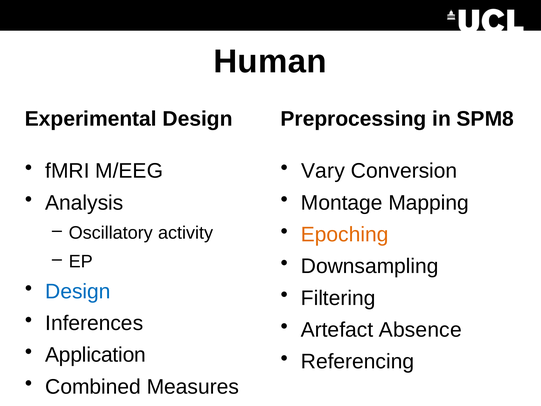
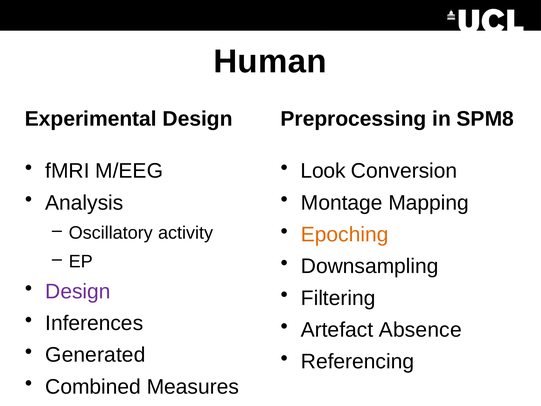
Vary: Vary -> Look
Design at (78, 291) colour: blue -> purple
Application: Application -> Generated
